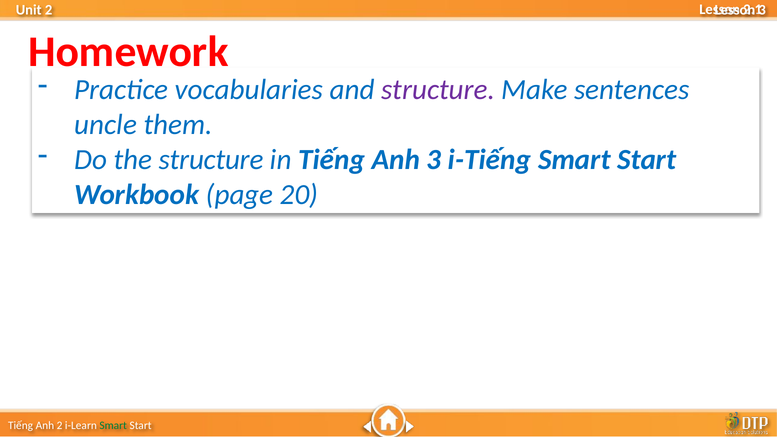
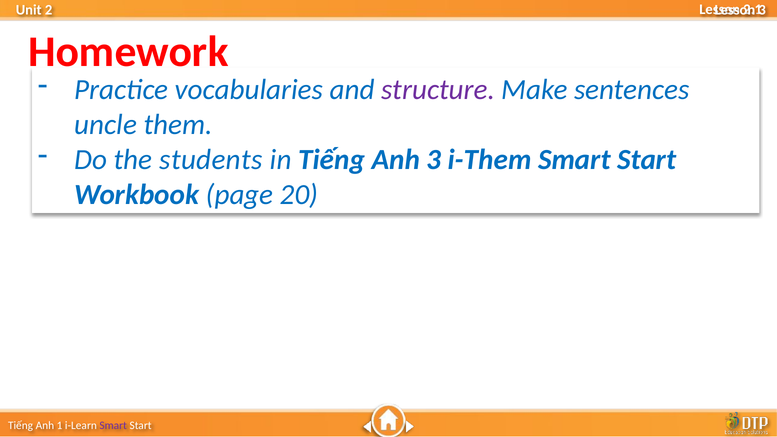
the structure: structure -> students
i-Tiếng: i-Tiếng -> i-Them
Anh 2: 2 -> 1
Smart at (113, 425) colour: green -> purple
